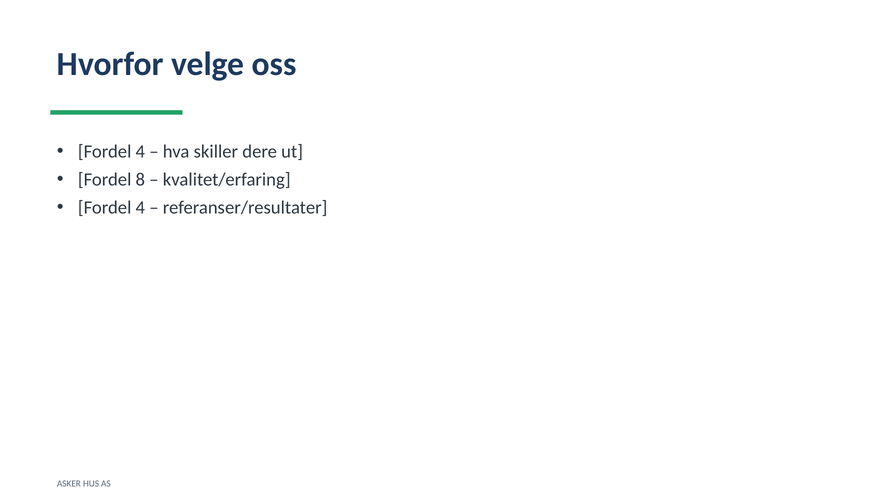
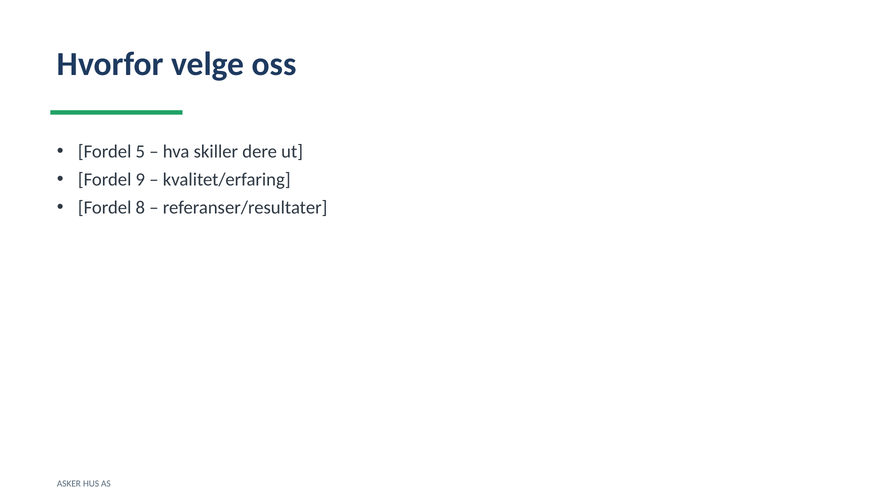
4 at (140, 152): 4 -> 5
8: 8 -> 9
4 at (140, 208): 4 -> 8
